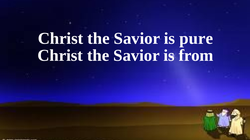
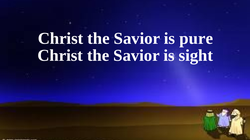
from: from -> sight
